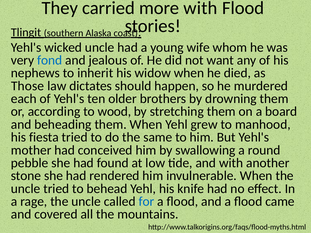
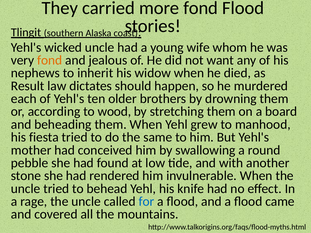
more with: with -> fond
fond at (50, 60) colour: blue -> orange
Those: Those -> Result
